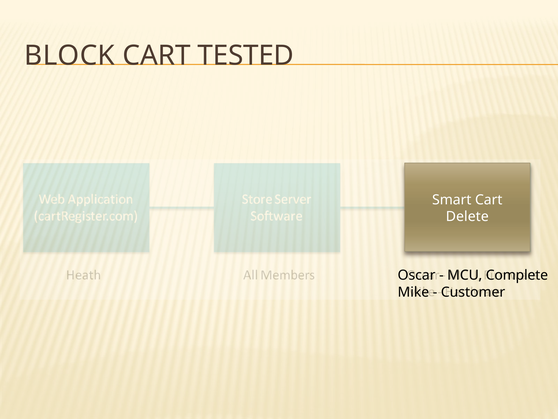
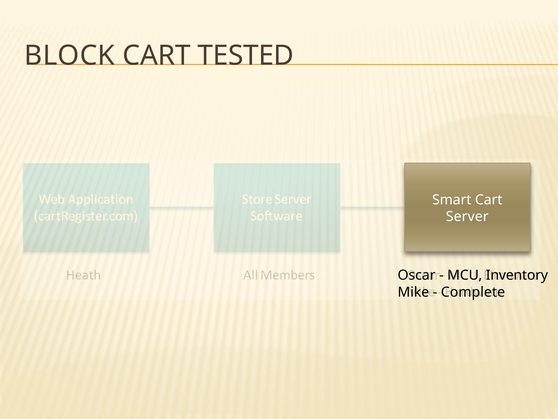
Delete: Delete -> Server
Complete: Complete -> Inventory
Customer: Customer -> Complete
